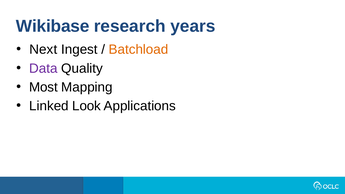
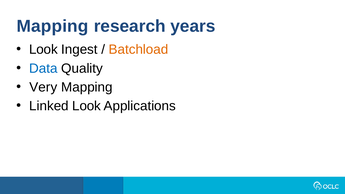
Wikibase at (53, 26): Wikibase -> Mapping
Next at (43, 50): Next -> Look
Data colour: purple -> blue
Most: Most -> Very
